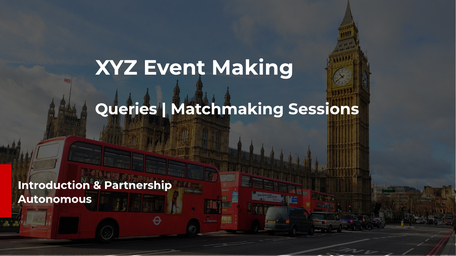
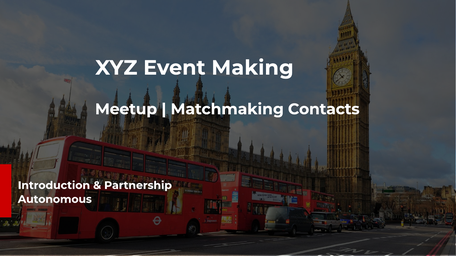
Queries: Queries -> Meetup
Sessions: Sessions -> Contacts
